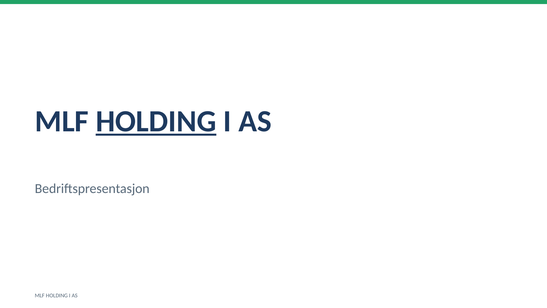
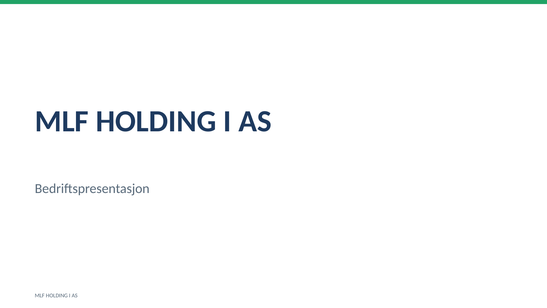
HOLDING at (156, 121) underline: present -> none
